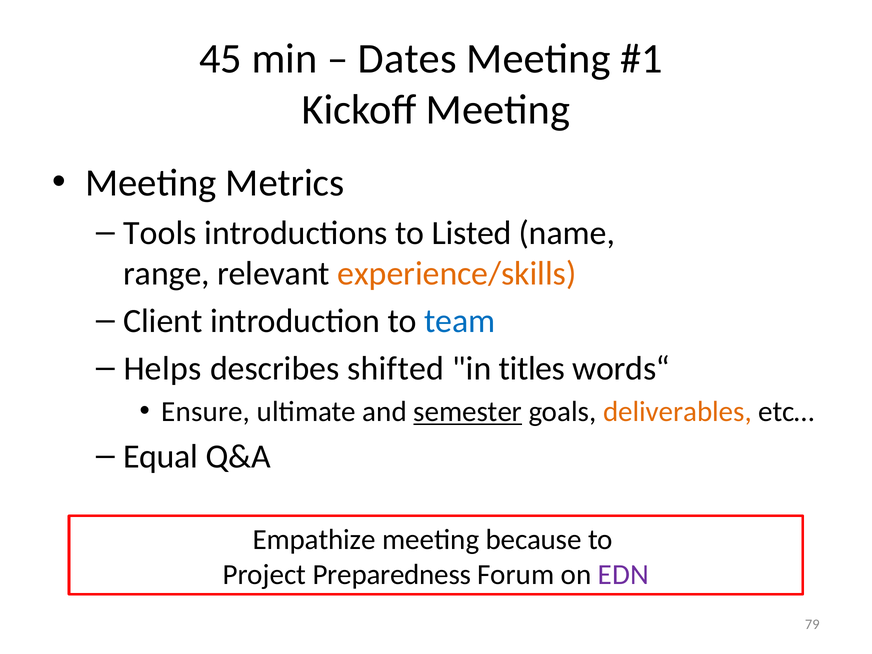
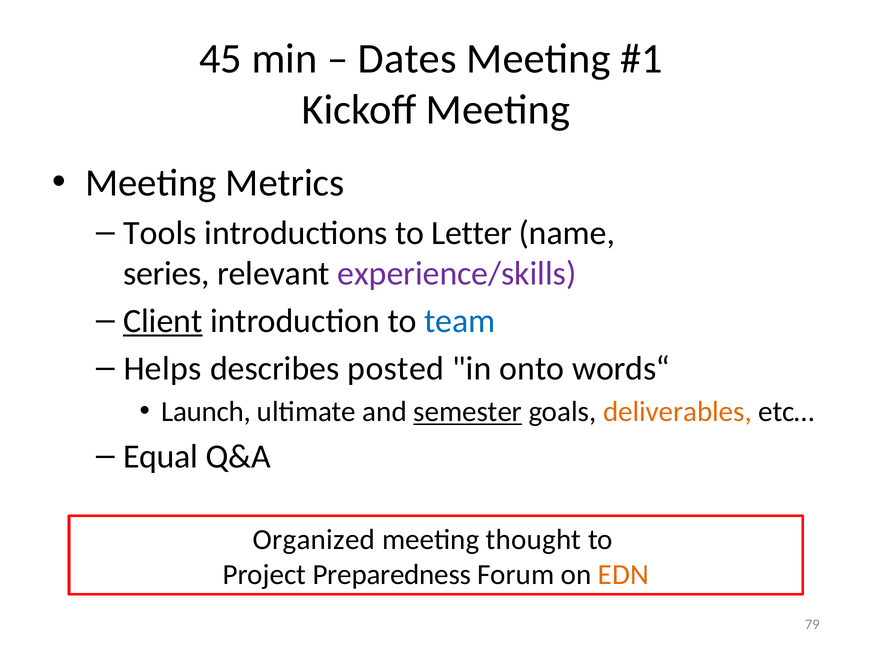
Listed: Listed -> Letter
range: range -> series
experience/skills colour: orange -> purple
Client underline: none -> present
shifted: shifted -> posted
titles: titles -> onto
Ensure: Ensure -> Launch
Empathize: Empathize -> Organized
because: because -> thought
EDN colour: purple -> orange
